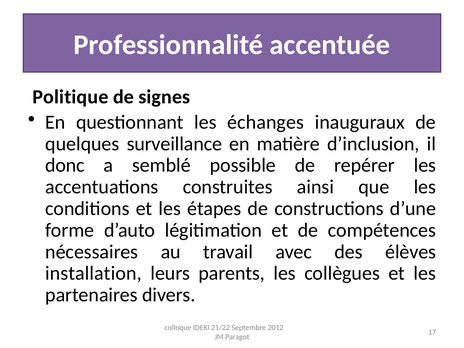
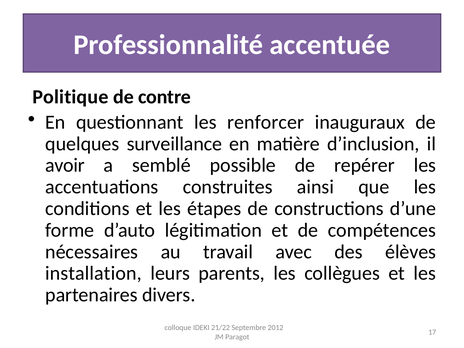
signes: signes -> contre
échanges: échanges -> renforcer
donc: donc -> avoir
